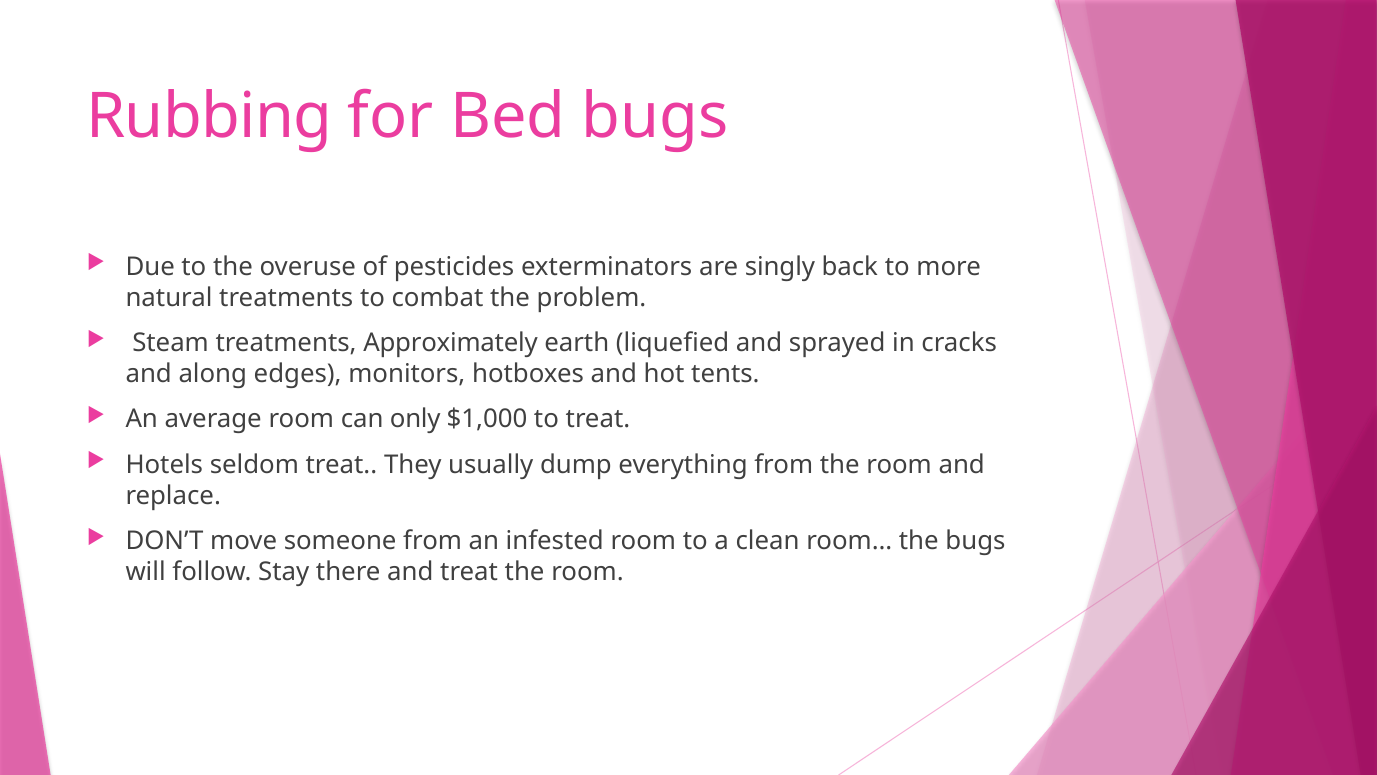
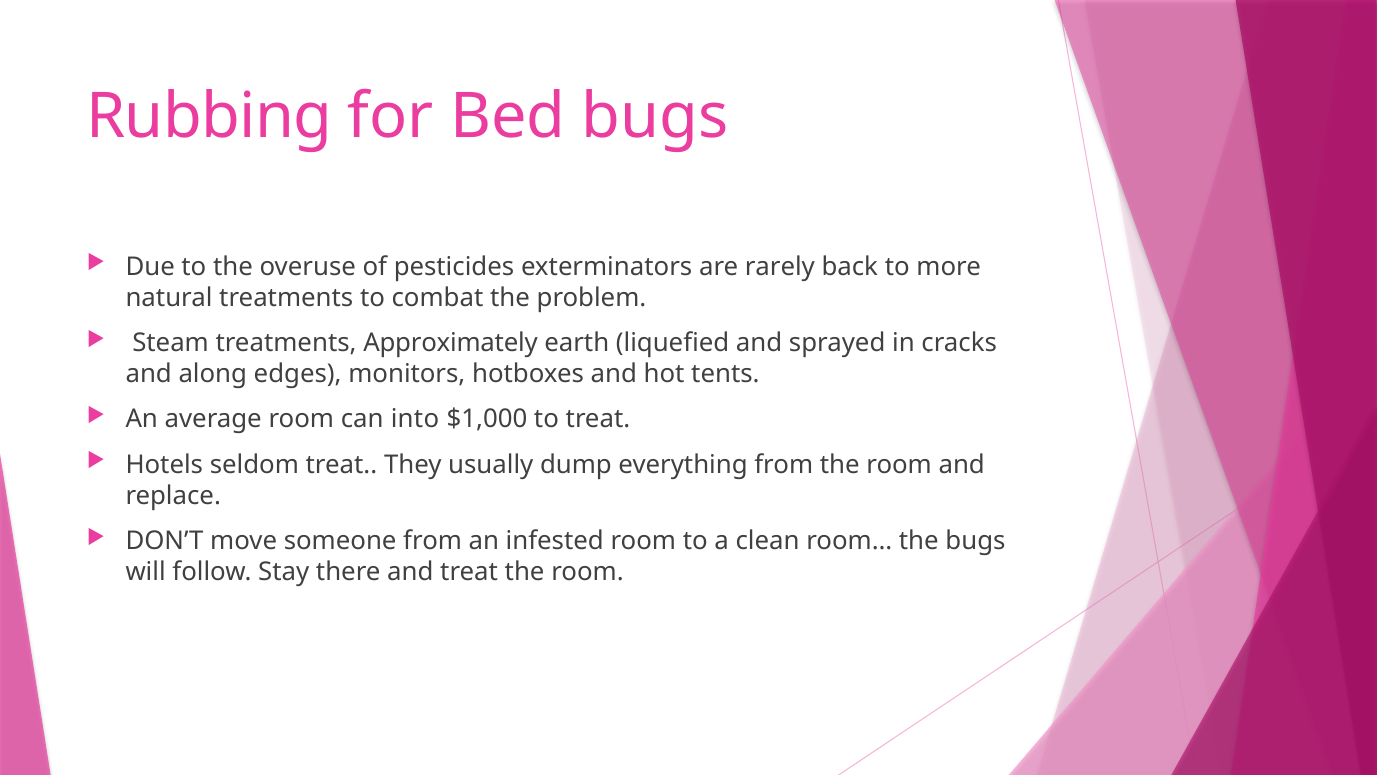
singly: singly -> rarely
only: only -> into
